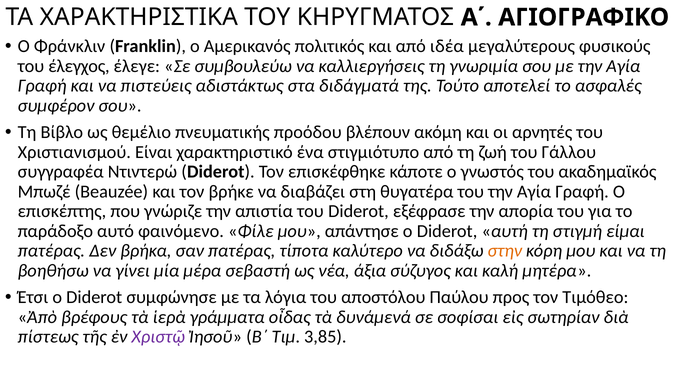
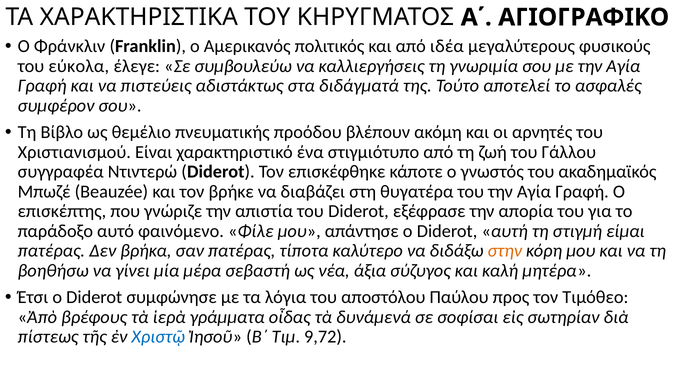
έλεγχος: έλεγχος -> εύκολα
Χριστῷ colour: purple -> blue
3,85: 3,85 -> 9,72
